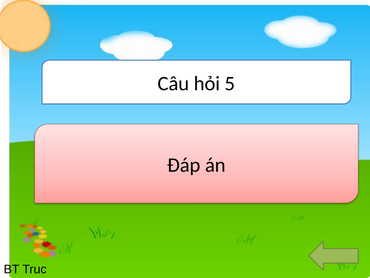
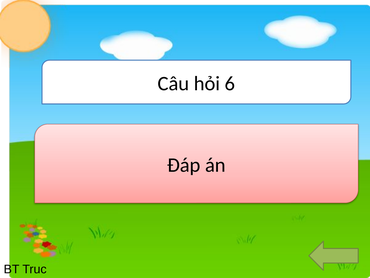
5: 5 -> 6
